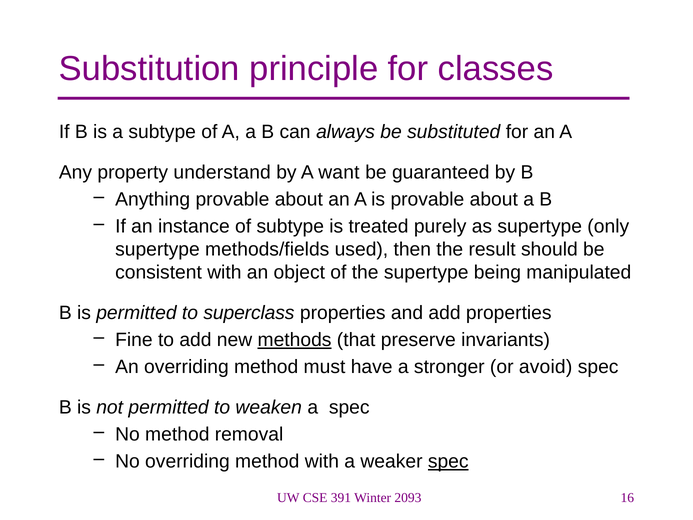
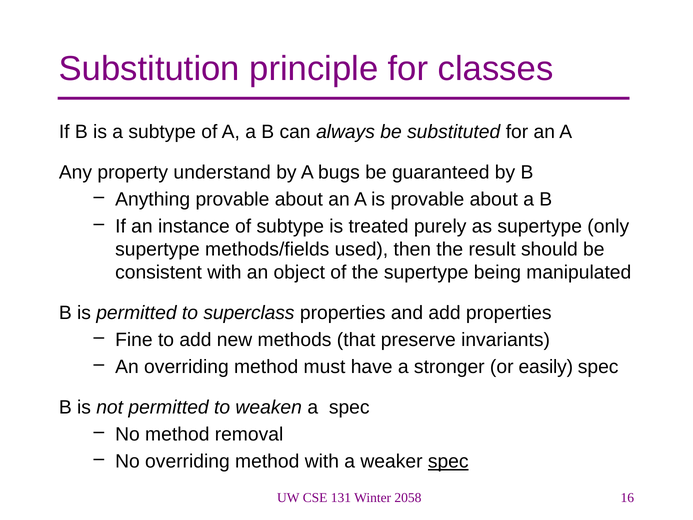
want: want -> bugs
methods underline: present -> none
avoid: avoid -> easily
391: 391 -> 131
2093: 2093 -> 2058
